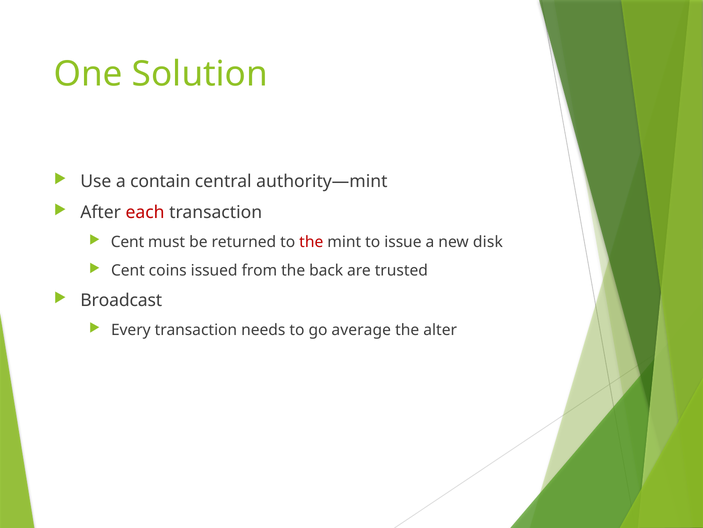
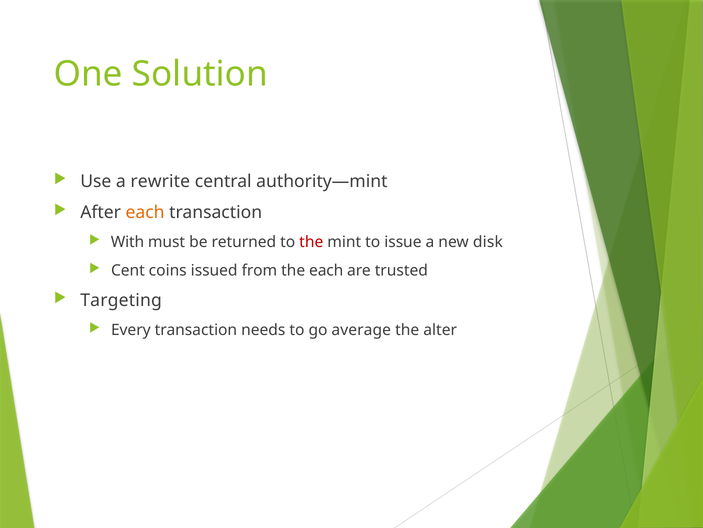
contain: contain -> rewrite
each at (145, 212) colour: red -> orange
Cent at (128, 242): Cent -> With
the back: back -> each
Broadcast: Broadcast -> Targeting
